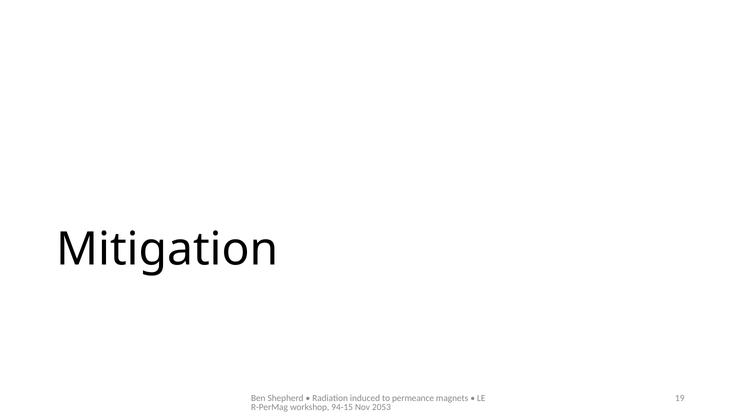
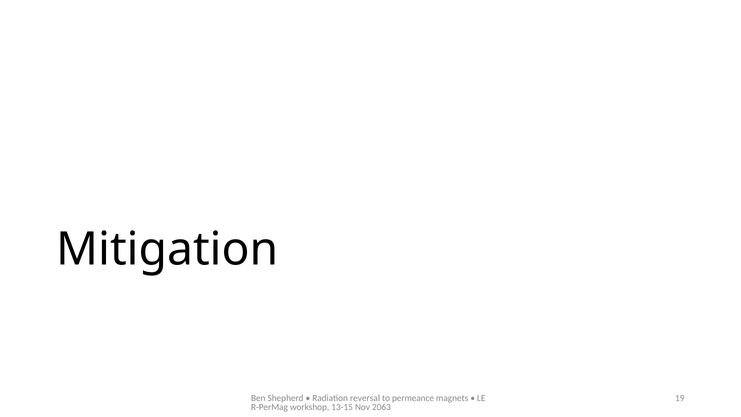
induced: induced -> reversal
94-15: 94-15 -> 13-15
2053: 2053 -> 2063
